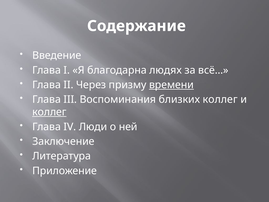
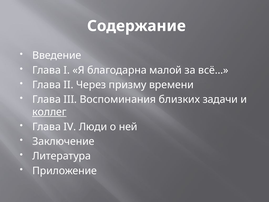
людях: людях -> малой
времени underline: present -> none
близких коллег: коллег -> задачи
